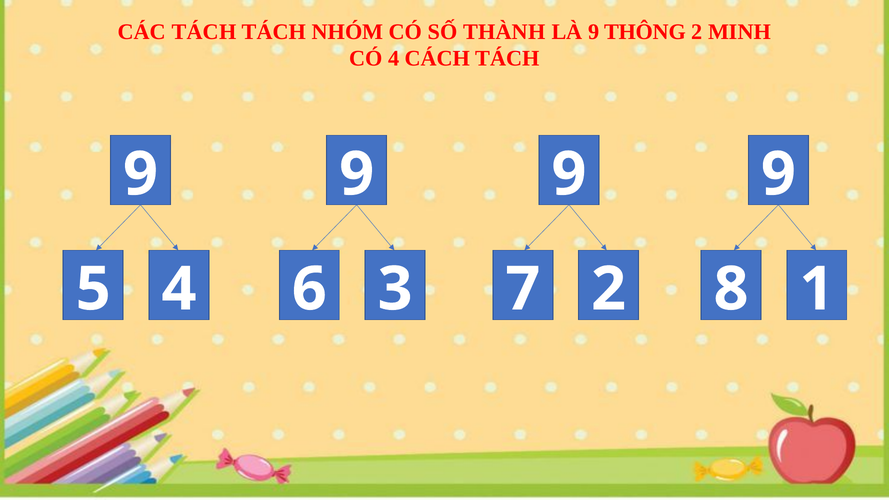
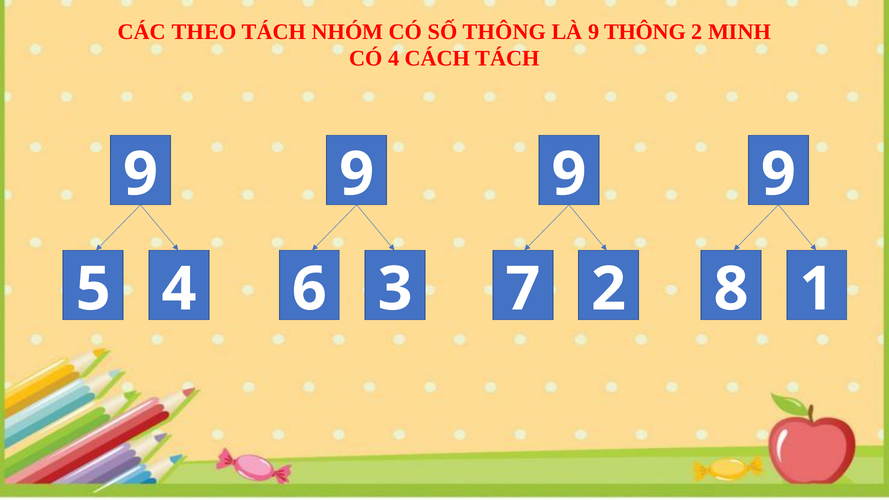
CÁC TÁCH: TÁCH -> THEO
SỐ THÀNH: THÀNH -> THÔNG
